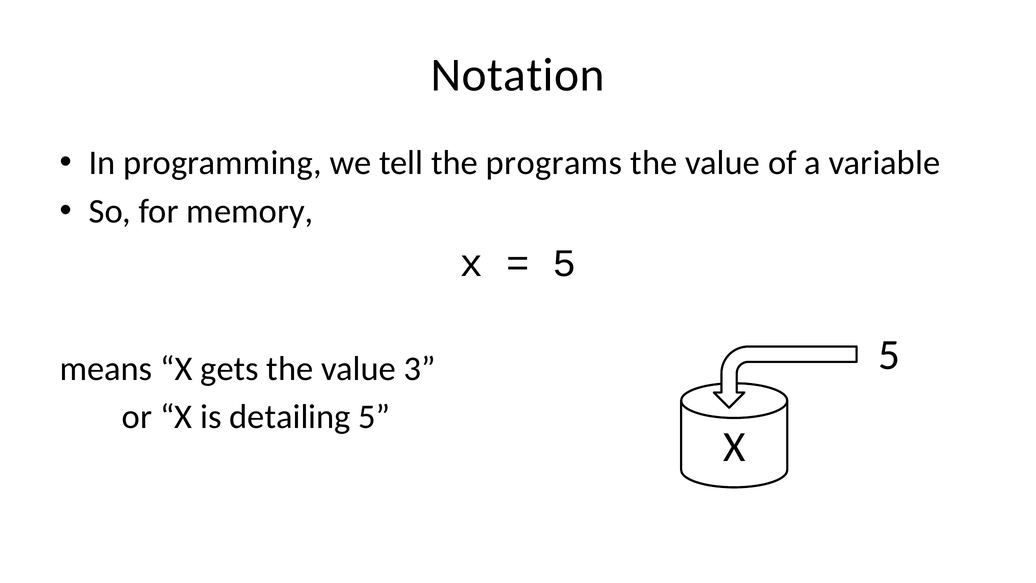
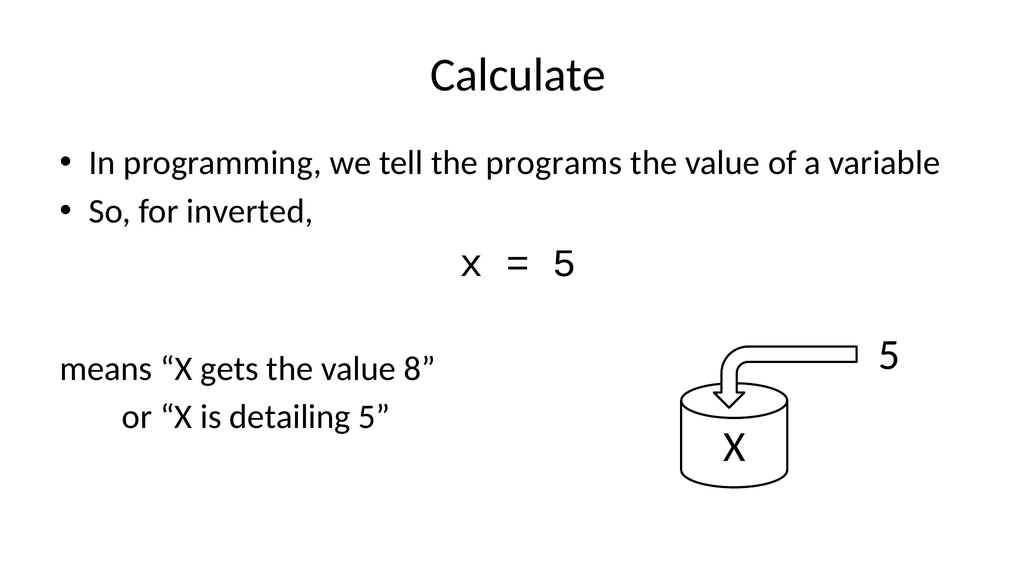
Notation: Notation -> Calculate
memory: memory -> inverted
3: 3 -> 8
